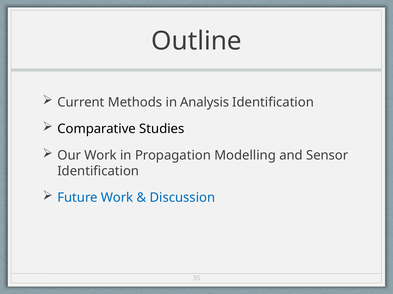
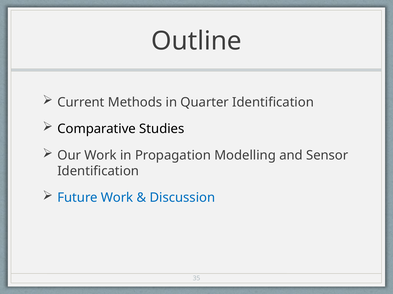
Analysis: Analysis -> Quarter
